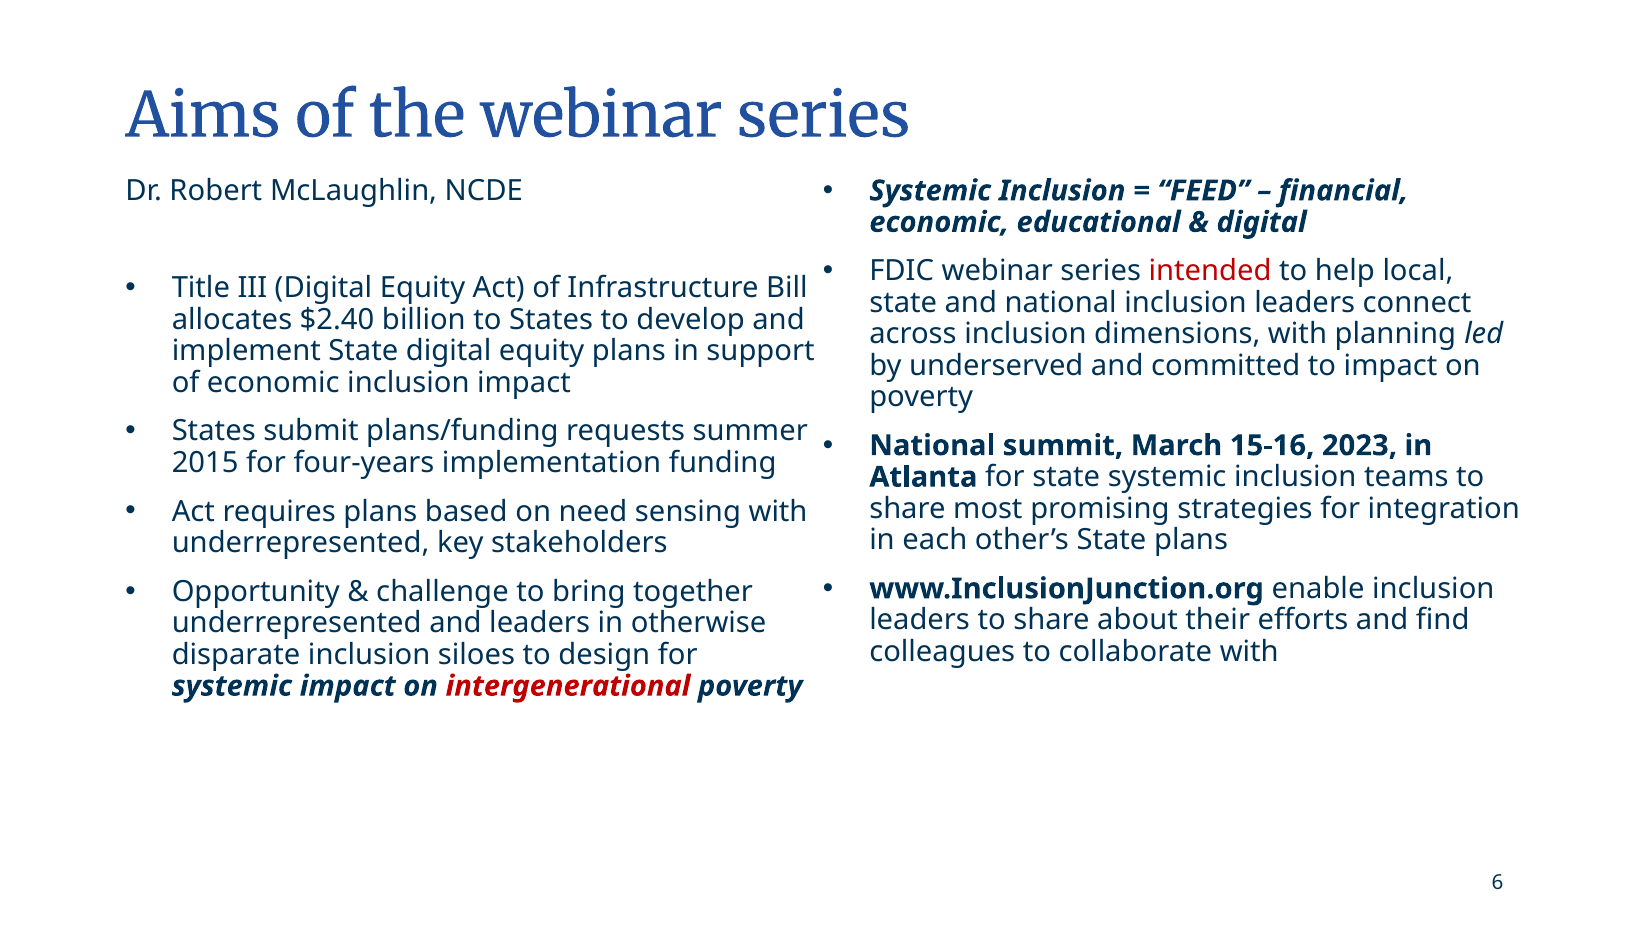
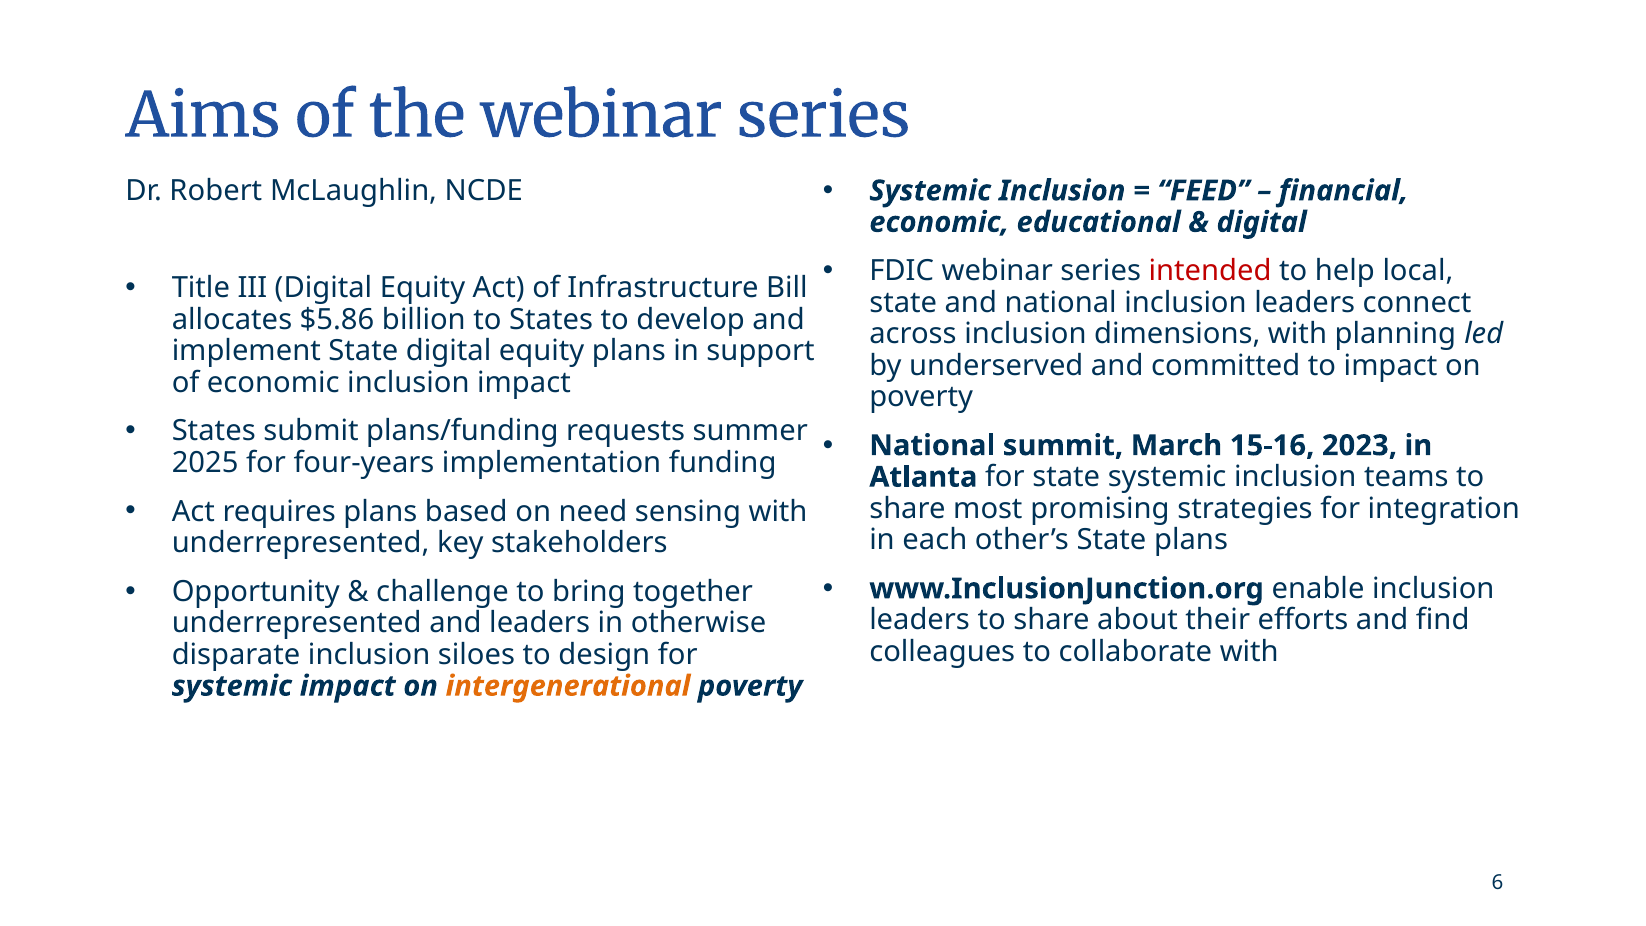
$2.40: $2.40 -> $5.86
2015: 2015 -> 2025
intergenerational colour: red -> orange
